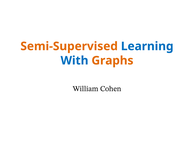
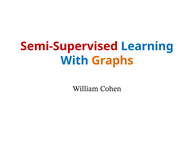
Semi-Supervised colour: orange -> red
